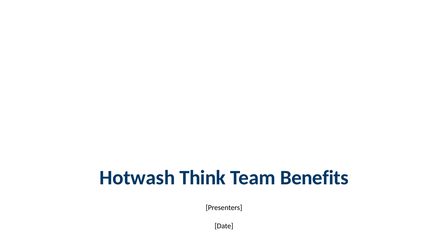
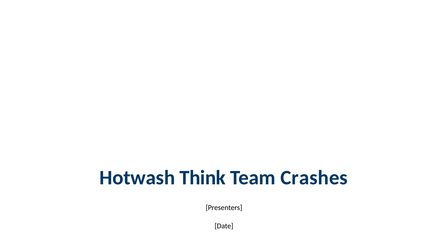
Benefits: Benefits -> Crashes
